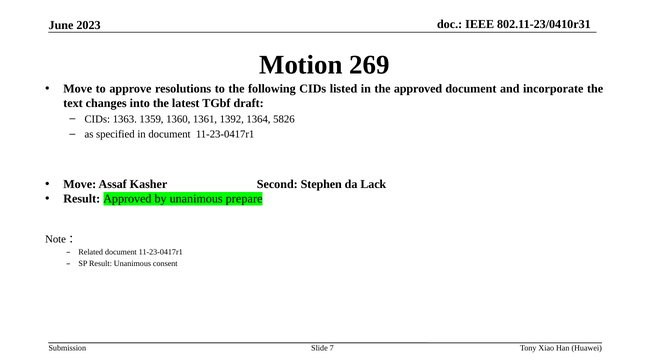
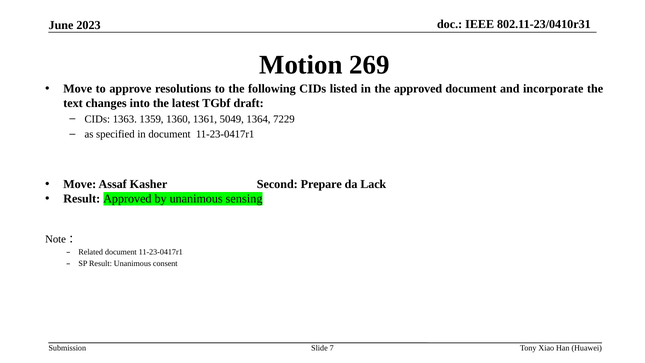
1392: 1392 -> 5049
5826: 5826 -> 7229
Stephen: Stephen -> Prepare
prepare: prepare -> sensing
